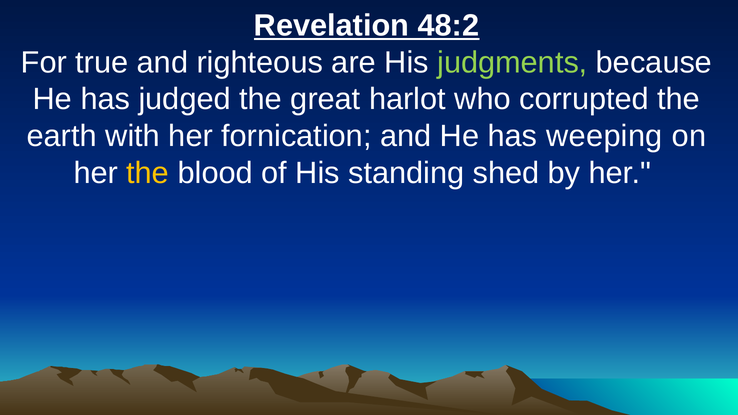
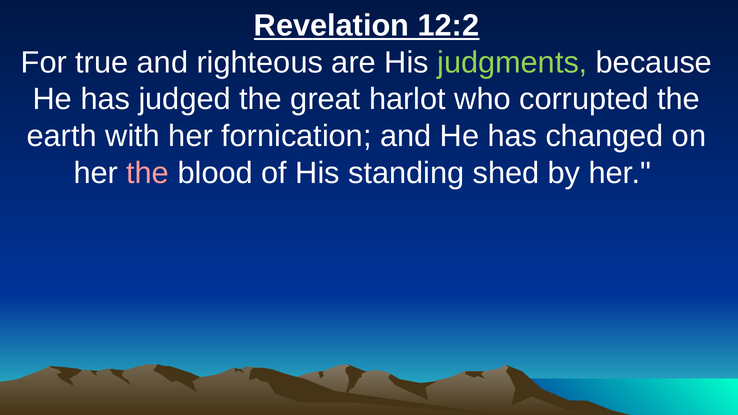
48:2: 48:2 -> 12:2
weeping: weeping -> changed
the at (148, 173) colour: yellow -> pink
